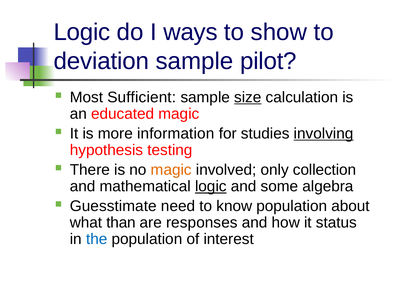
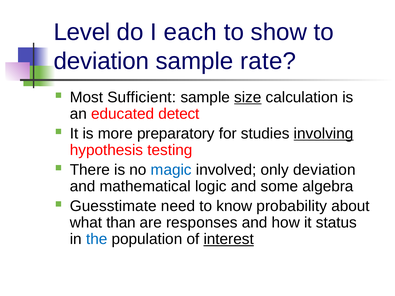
Logic at (82, 32): Logic -> Level
ways: ways -> each
pilot: pilot -> rate
educated magic: magic -> detect
information: information -> preparatory
magic at (171, 170) colour: orange -> blue
only collection: collection -> deviation
logic at (211, 186) underline: present -> none
know population: population -> probability
interest underline: none -> present
